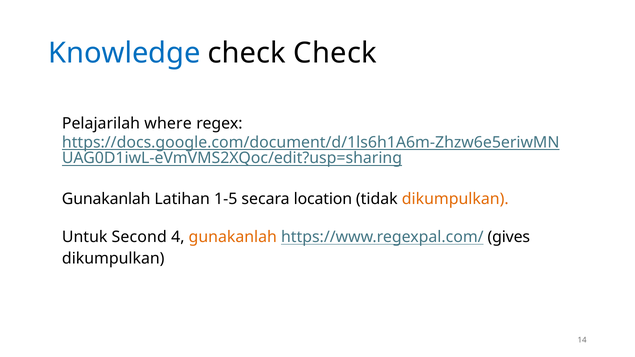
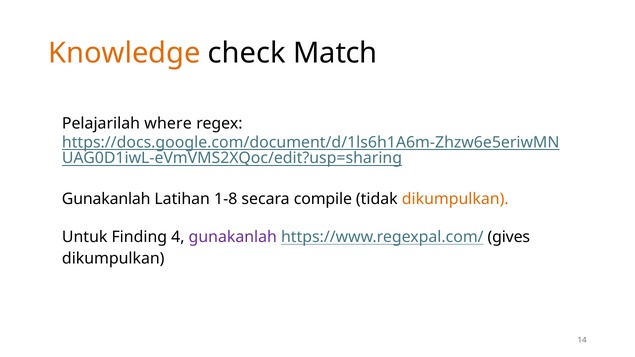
Knowledge colour: blue -> orange
check Check: Check -> Match
1-5: 1-5 -> 1-8
location: location -> compile
Second: Second -> Finding
gunakanlah at (233, 237) colour: orange -> purple
